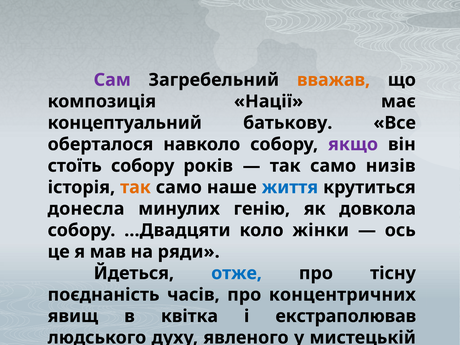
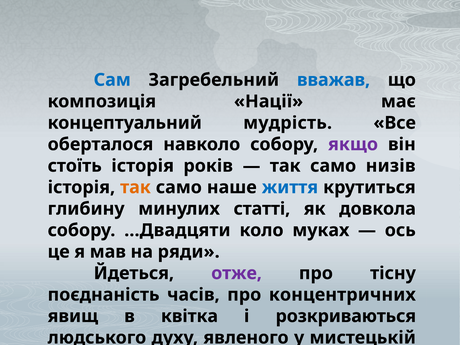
Сам colour: purple -> blue
вважав colour: orange -> blue
батькову: батькову -> мудрість
стоїть собору: собору -> історія
донесла: донесла -> глибину
генію: генію -> статті
жінки: жінки -> муках
отже colour: blue -> purple
екстраполював: екстраполював -> розкриваються
